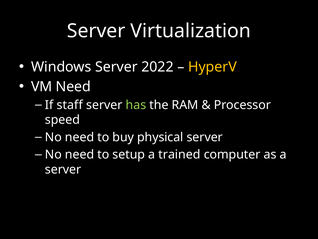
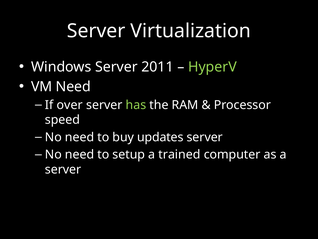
2022: 2022 -> 2011
HyperV colour: yellow -> light green
staff: staff -> over
physical: physical -> updates
